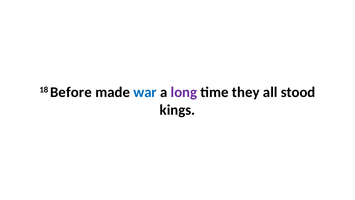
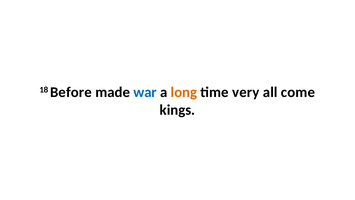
long colour: purple -> orange
they: they -> very
stood: stood -> come
